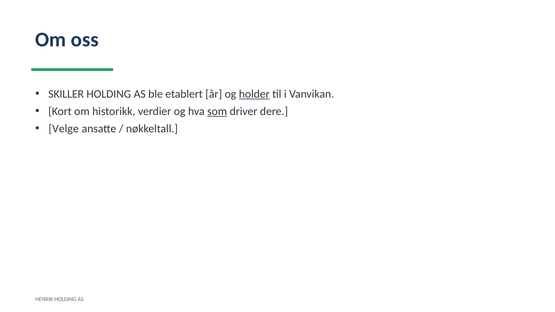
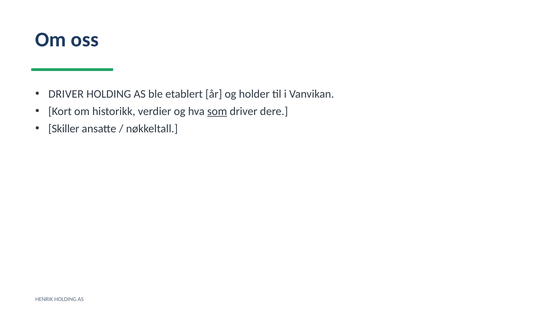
SKILLER at (66, 94): SKILLER -> DRIVER
holder underline: present -> none
Velge: Velge -> Skiller
